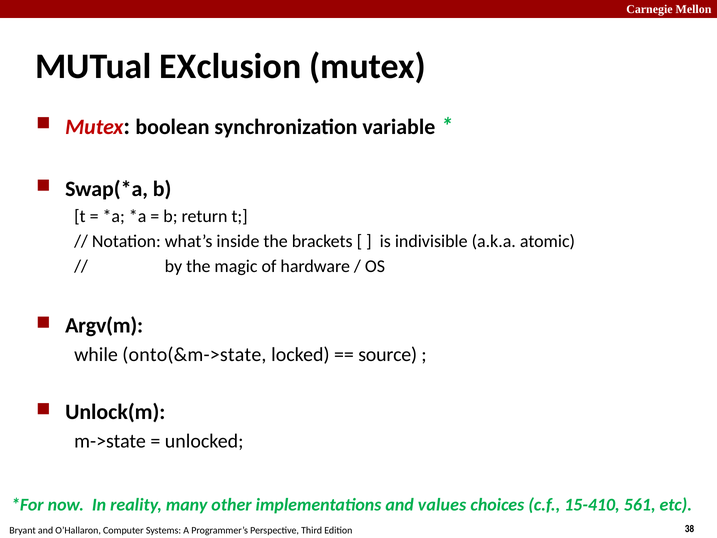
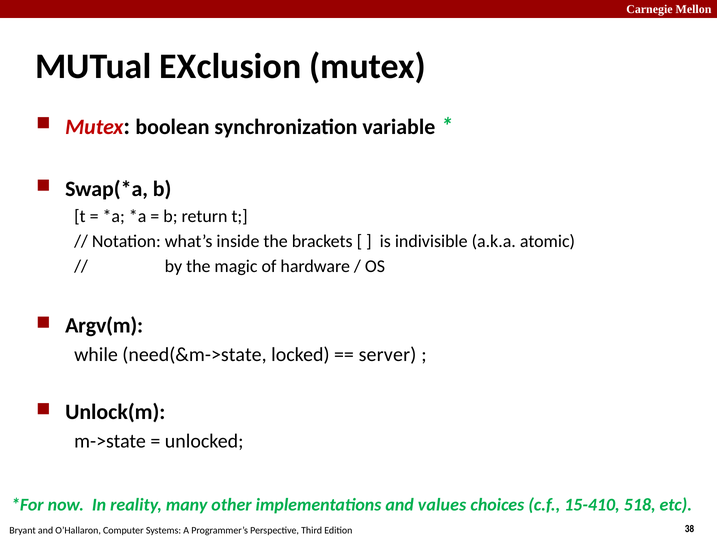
onto(&m->state: onto(&m->state -> need(&m->state
source: source -> server
561: 561 -> 518
